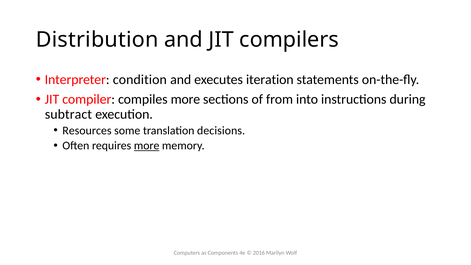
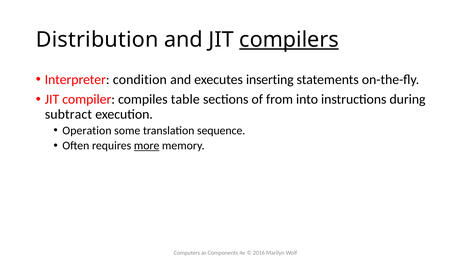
compilers underline: none -> present
iteration: iteration -> inserting
compiles more: more -> table
Resources: Resources -> Operation
decisions: decisions -> sequence
